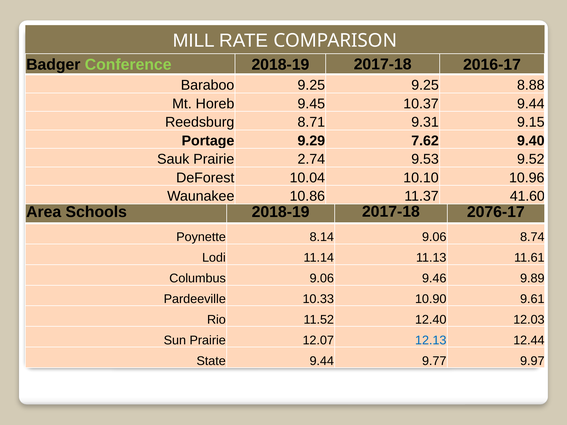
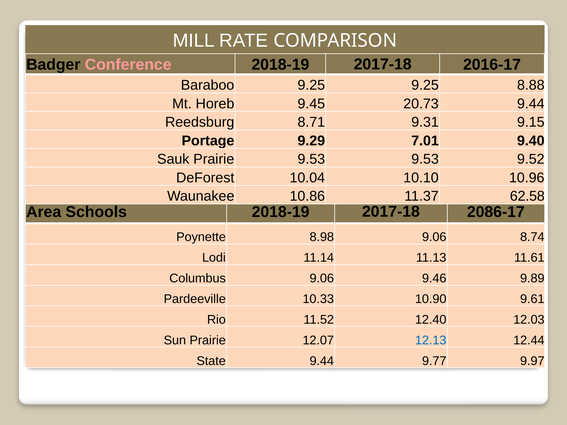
Conference colour: light green -> pink
10.37: 10.37 -> 20.73
7.62: 7.62 -> 7.01
Prairie 2.74: 2.74 -> 9.53
41.60: 41.60 -> 62.58
2076-17: 2076-17 -> 2086-17
8.14: 8.14 -> 8.98
